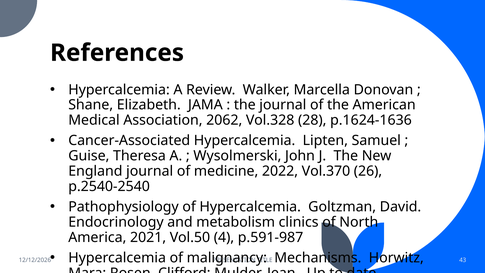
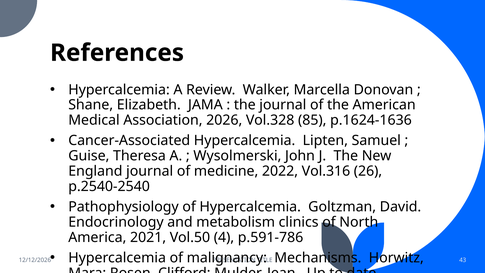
2062: 2062 -> 2026
28: 28 -> 85
Vol.370: Vol.370 -> Vol.316
p.591-987: p.591-987 -> p.591-786
